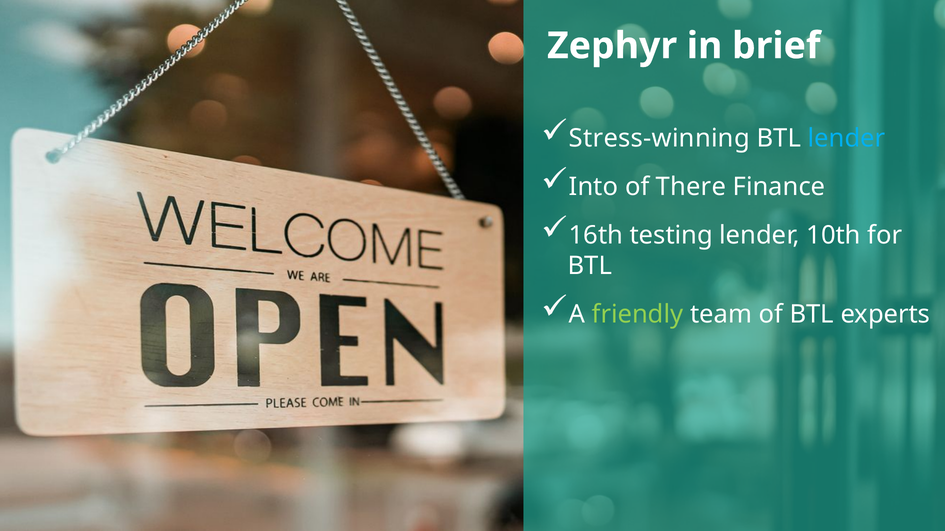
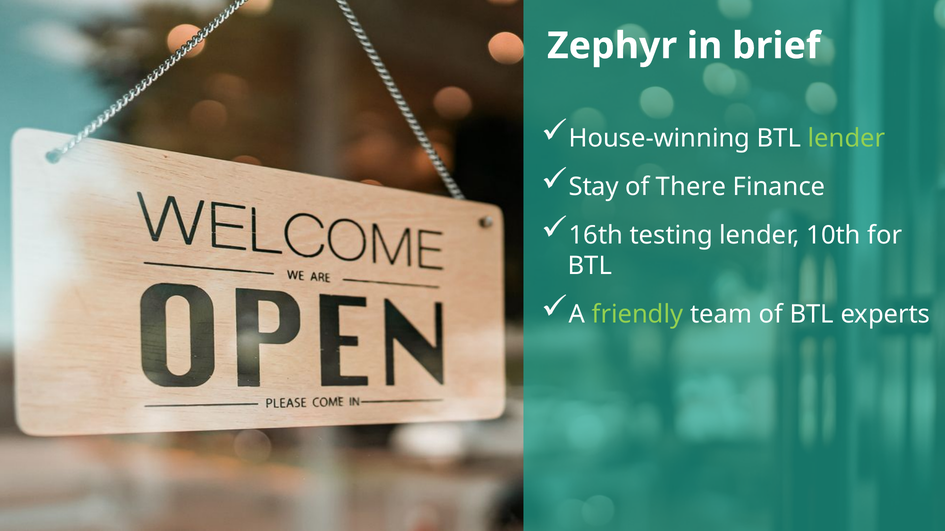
Stress-winning: Stress-winning -> House-winning
lender at (847, 138) colour: light blue -> light green
Into: Into -> Stay
